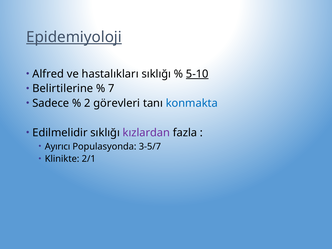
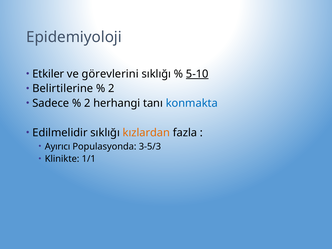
Epidemiyoloji underline: present -> none
Alfred: Alfred -> Etkiler
hastalıkları: hastalıkları -> görevlerini
7 at (111, 89): 7 -> 2
görevleri: görevleri -> herhangi
kızlardan colour: purple -> orange
3-5/7: 3-5/7 -> 3-5/3
2/1: 2/1 -> 1/1
